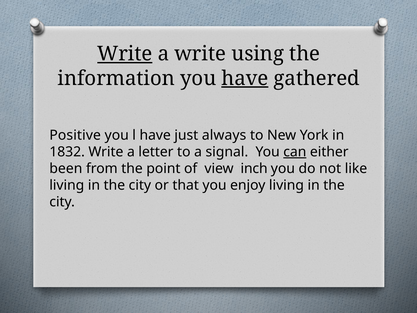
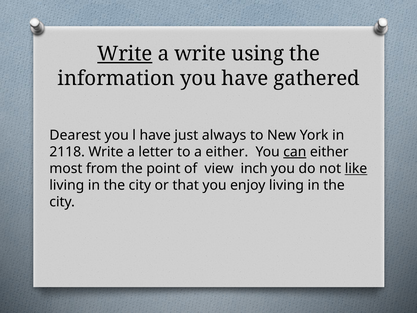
have at (245, 78) underline: present -> none
Positive: Positive -> Dearest
1832: 1832 -> 2118
a signal: signal -> either
been: been -> most
like underline: none -> present
